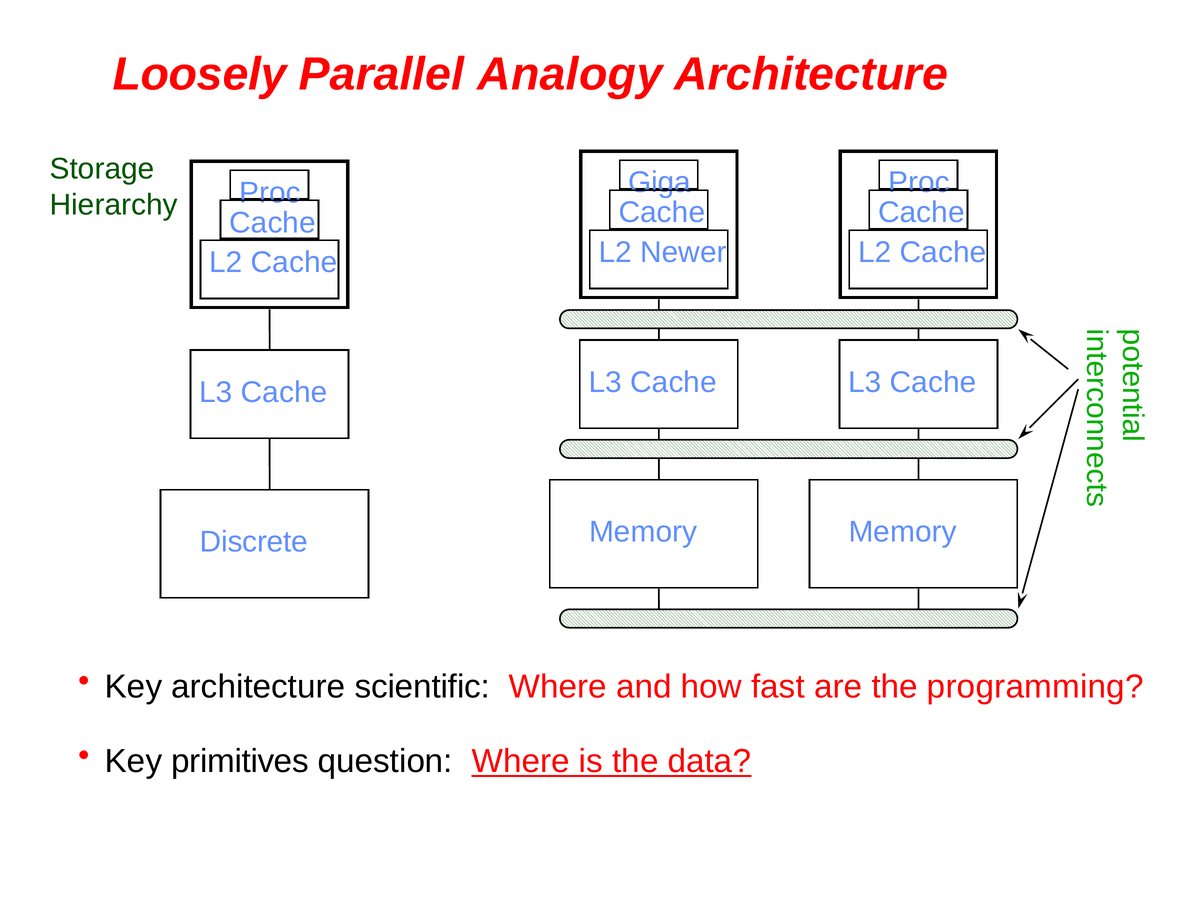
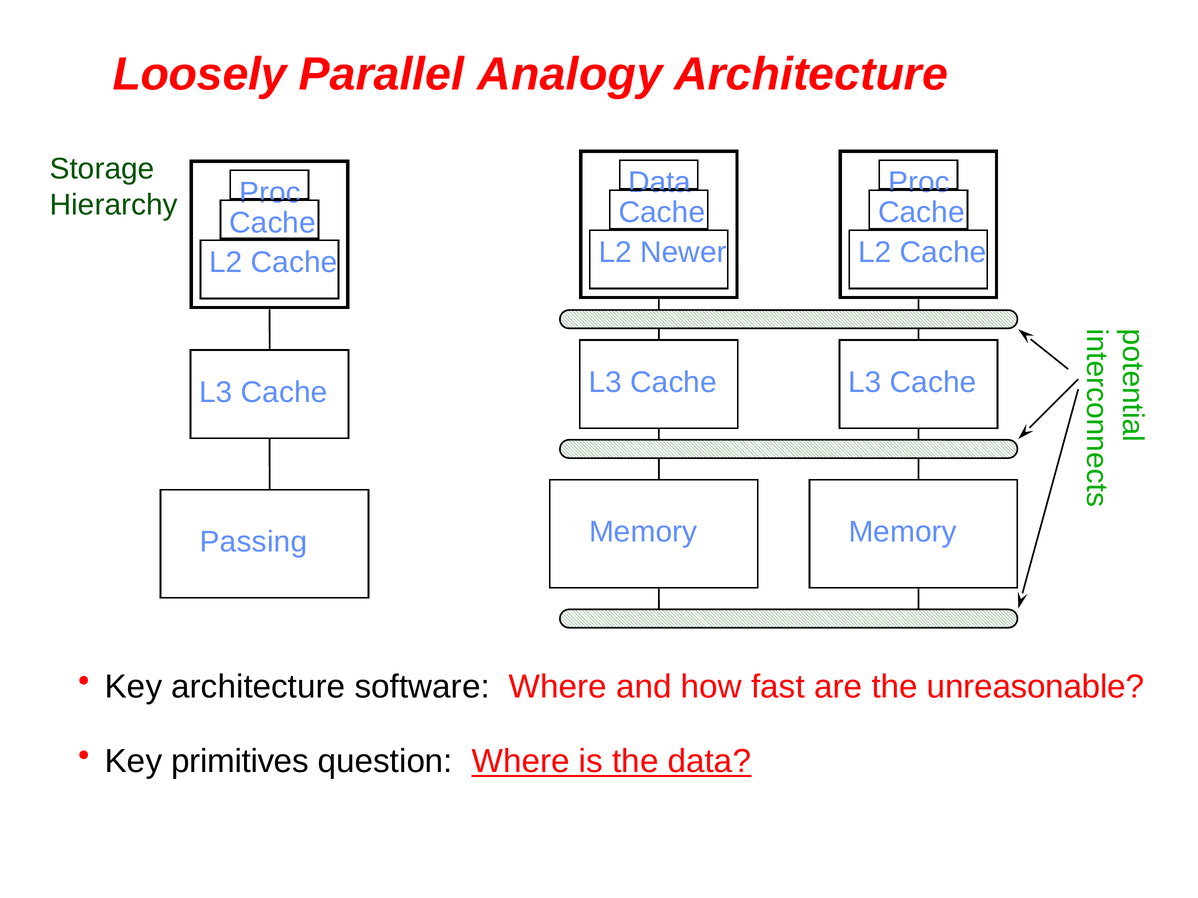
Giga at (660, 183): Giga -> Data
Discrete: Discrete -> Passing
scientific: scientific -> software
programming: programming -> unreasonable
